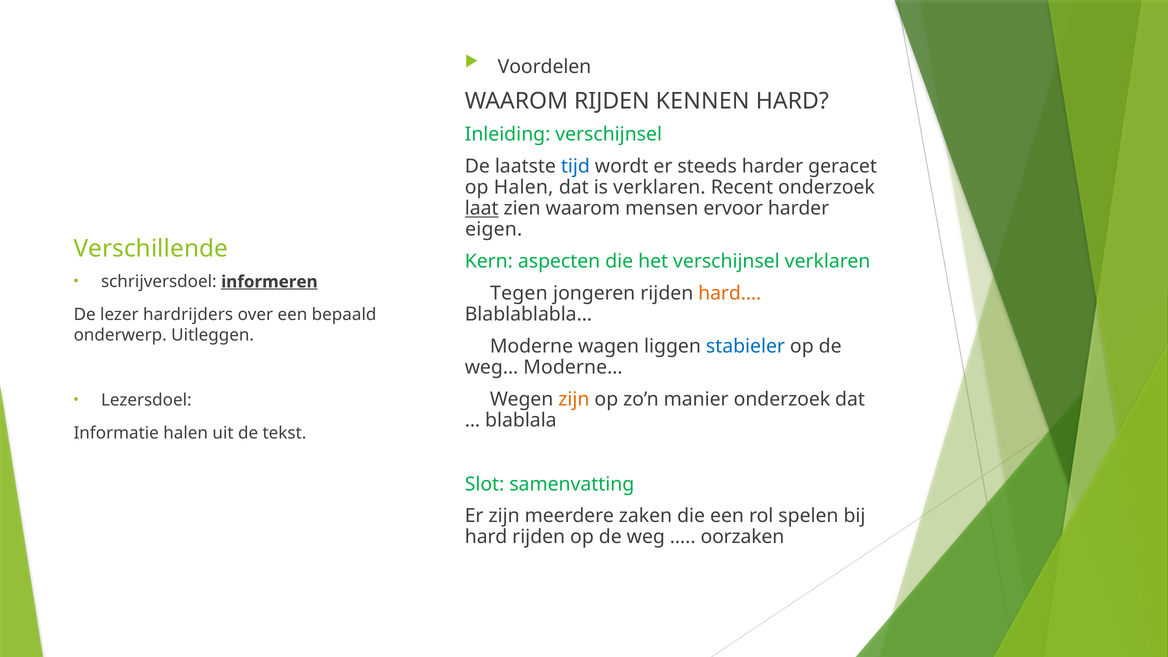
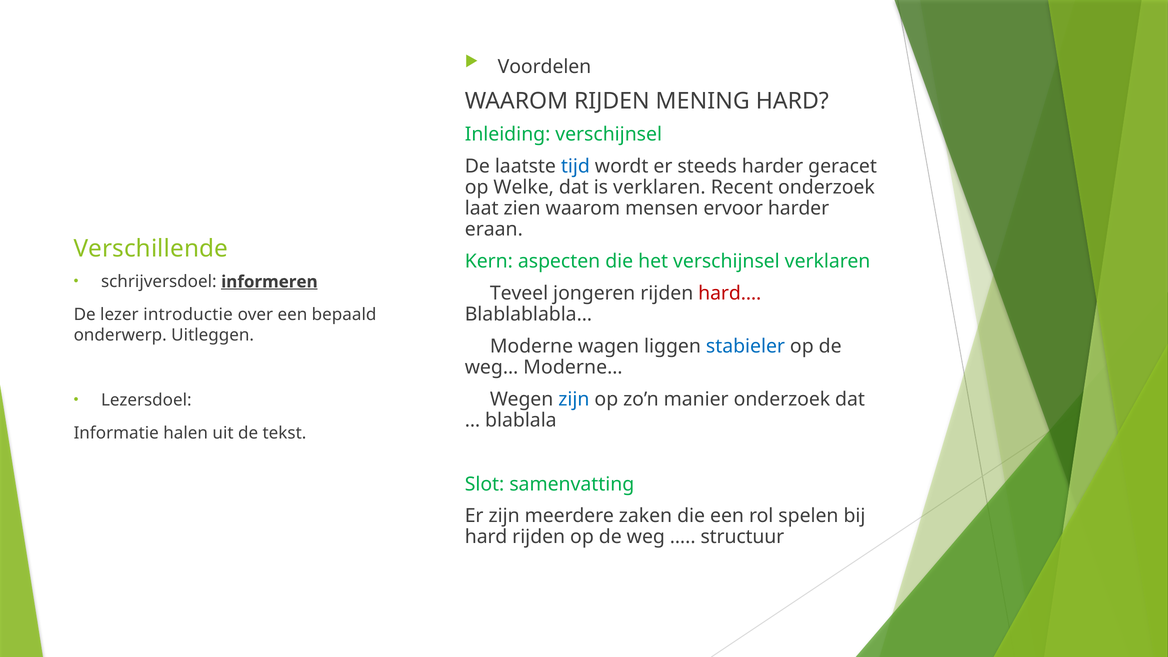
KENNEN: KENNEN -> MENING
op Halen: Halen -> Welke
laat underline: present -> none
eigen: eigen -> eraan
Tegen: Tegen -> Teveel
hard… colour: orange -> red
hardrijders: hardrijders -> introductie
zijn at (574, 399) colour: orange -> blue
oorzaken: oorzaken -> structuur
